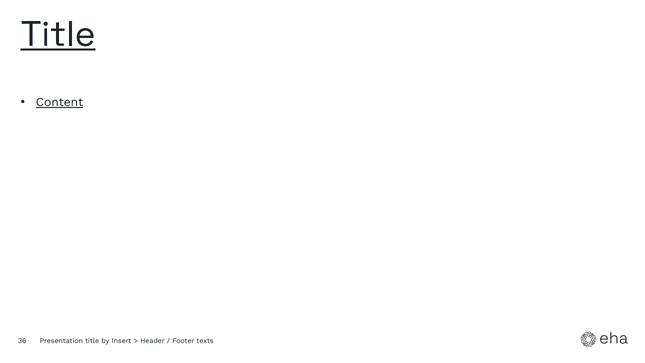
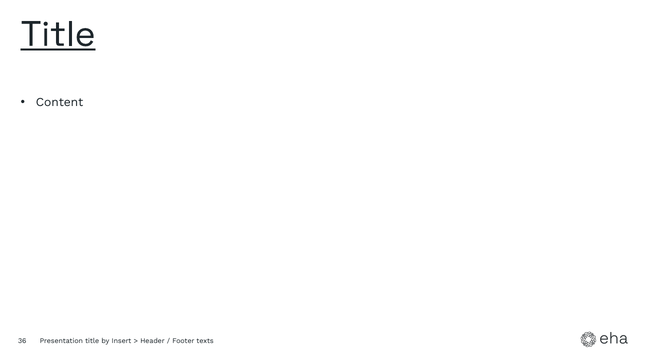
Content underline: present -> none
